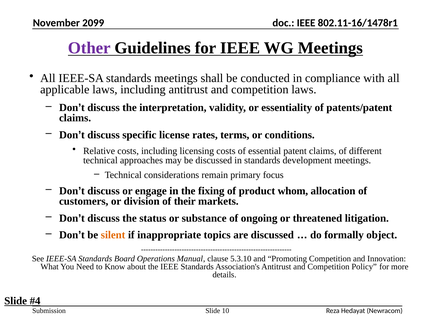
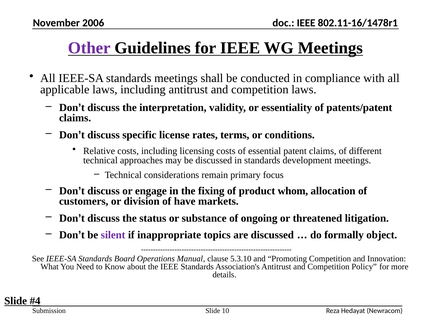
2099: 2099 -> 2006
their: their -> have
silent colour: orange -> purple
